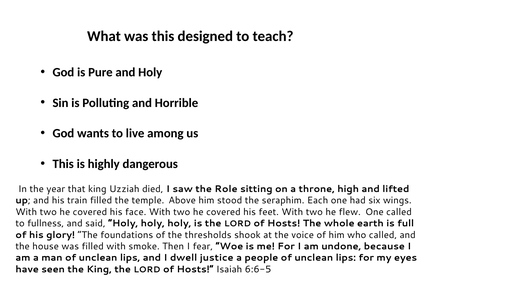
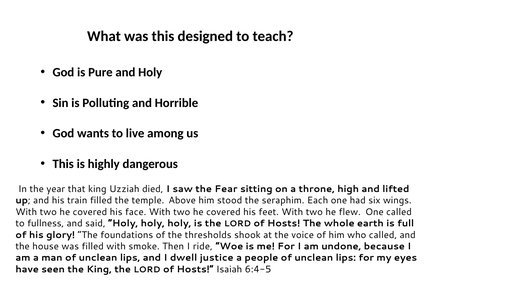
Role: Role -> Fear
fear: fear -> ride
6:6-5: 6:6-5 -> 6:4-5
